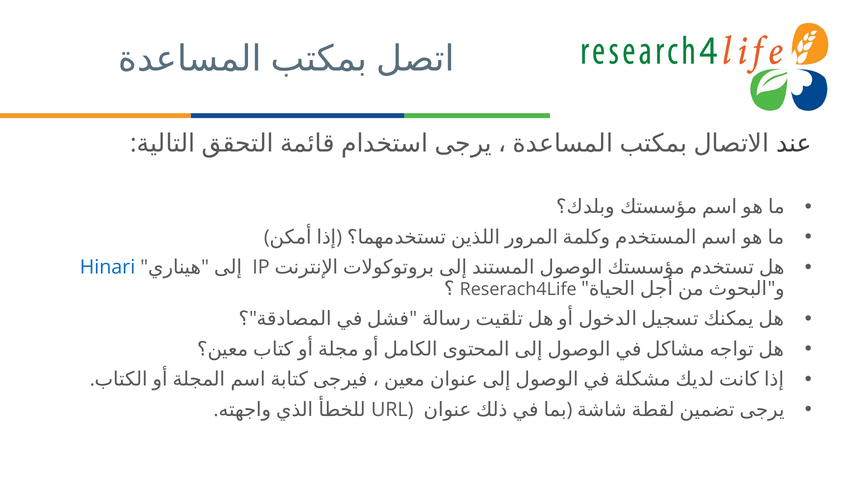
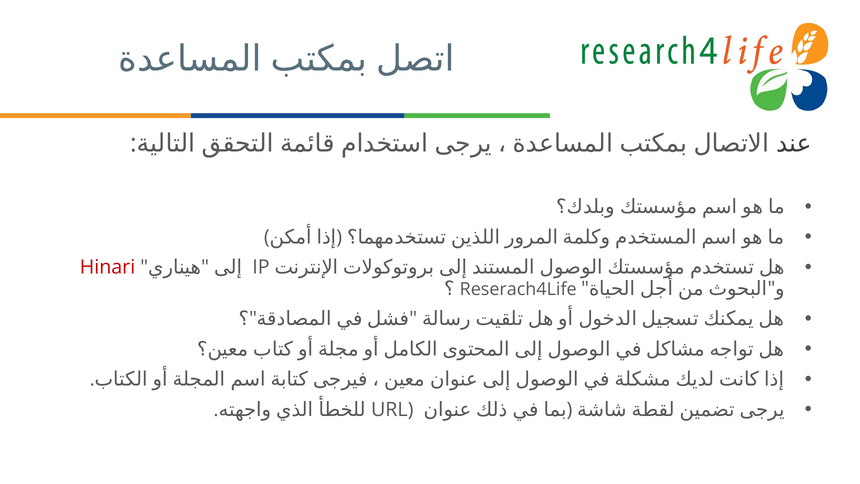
Hinari colour: blue -> red
